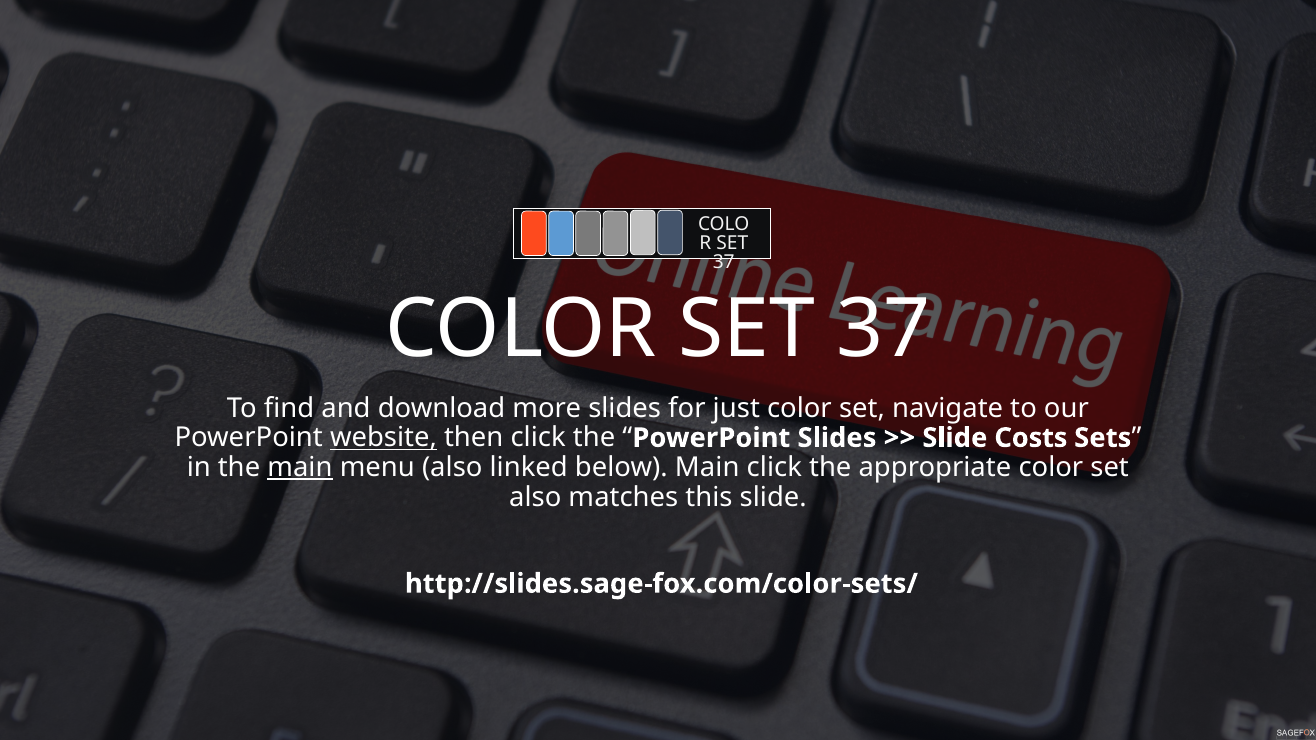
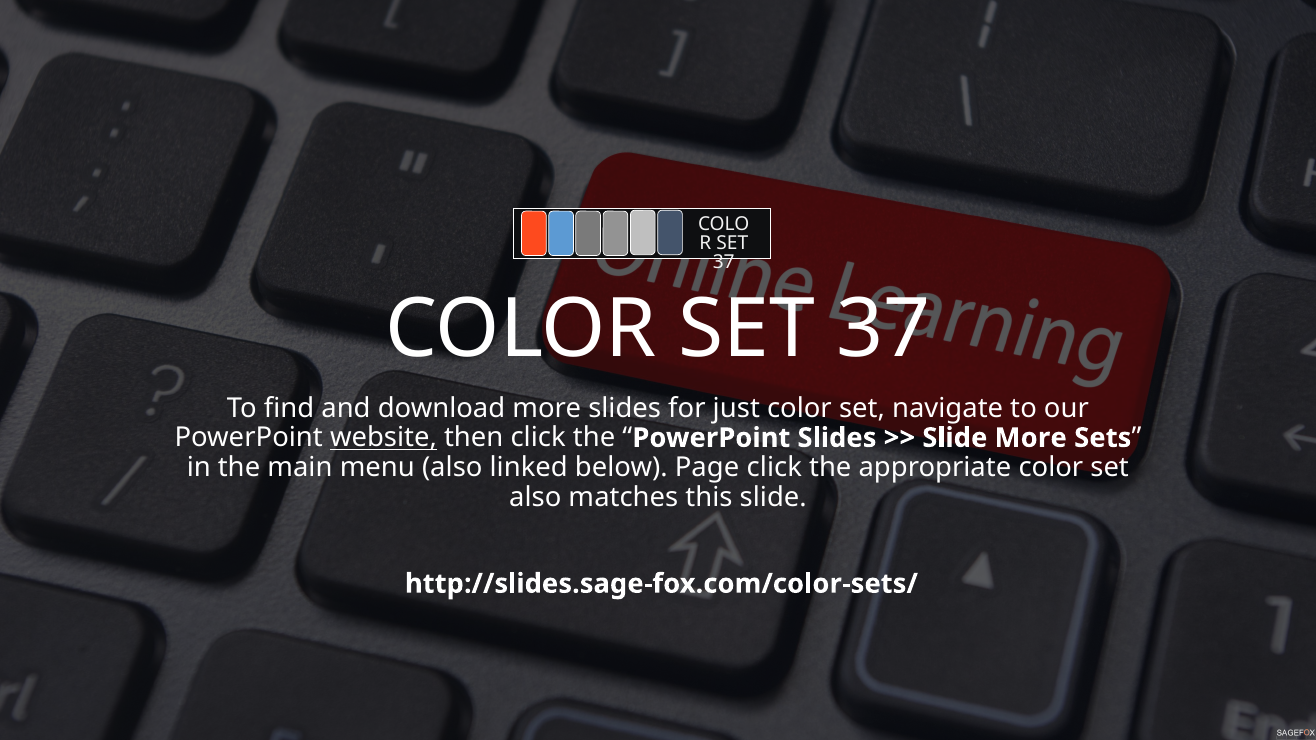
Slide Costs: Costs -> More
main at (300, 468) underline: present -> none
below Main: Main -> Page
